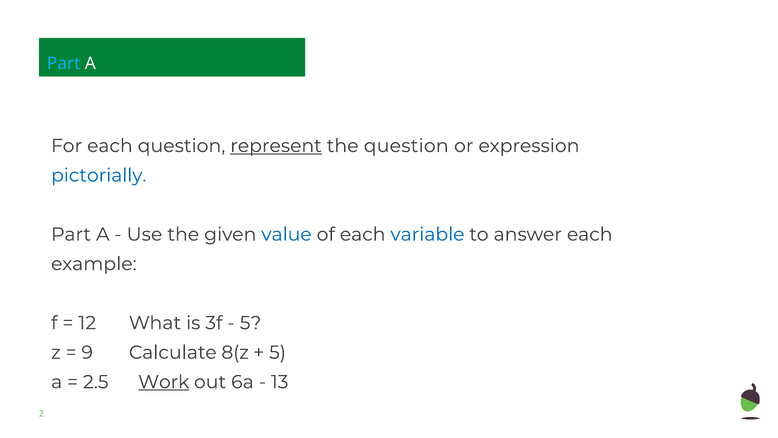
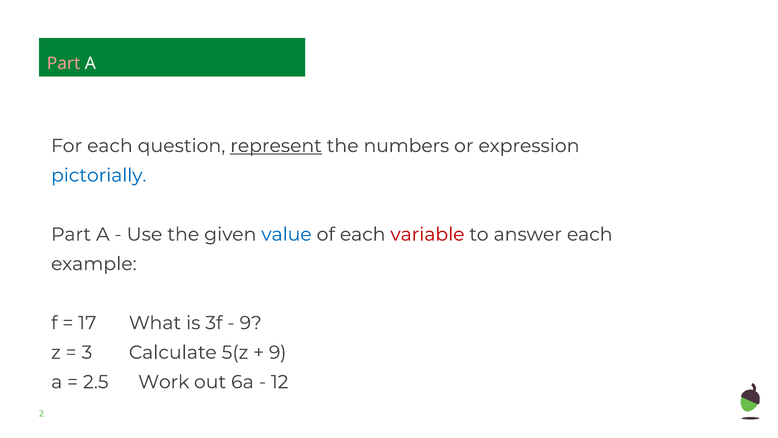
Part at (64, 63) colour: light blue -> pink
the question: question -> numbers
variable colour: blue -> red
12: 12 -> 17
5 at (251, 323): 5 -> 9
9: 9 -> 3
8(z: 8(z -> 5(z
5 at (278, 352): 5 -> 9
Work underline: present -> none
13: 13 -> 12
